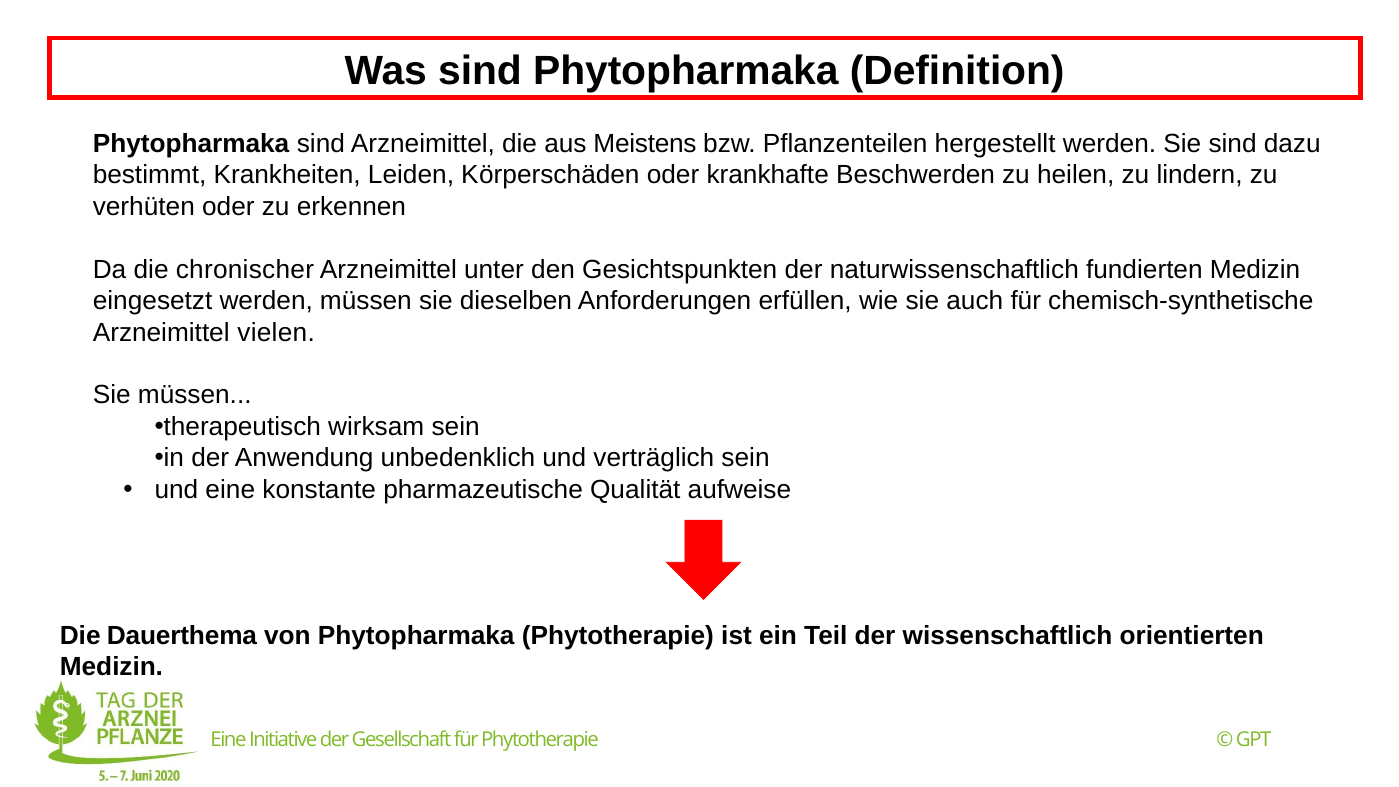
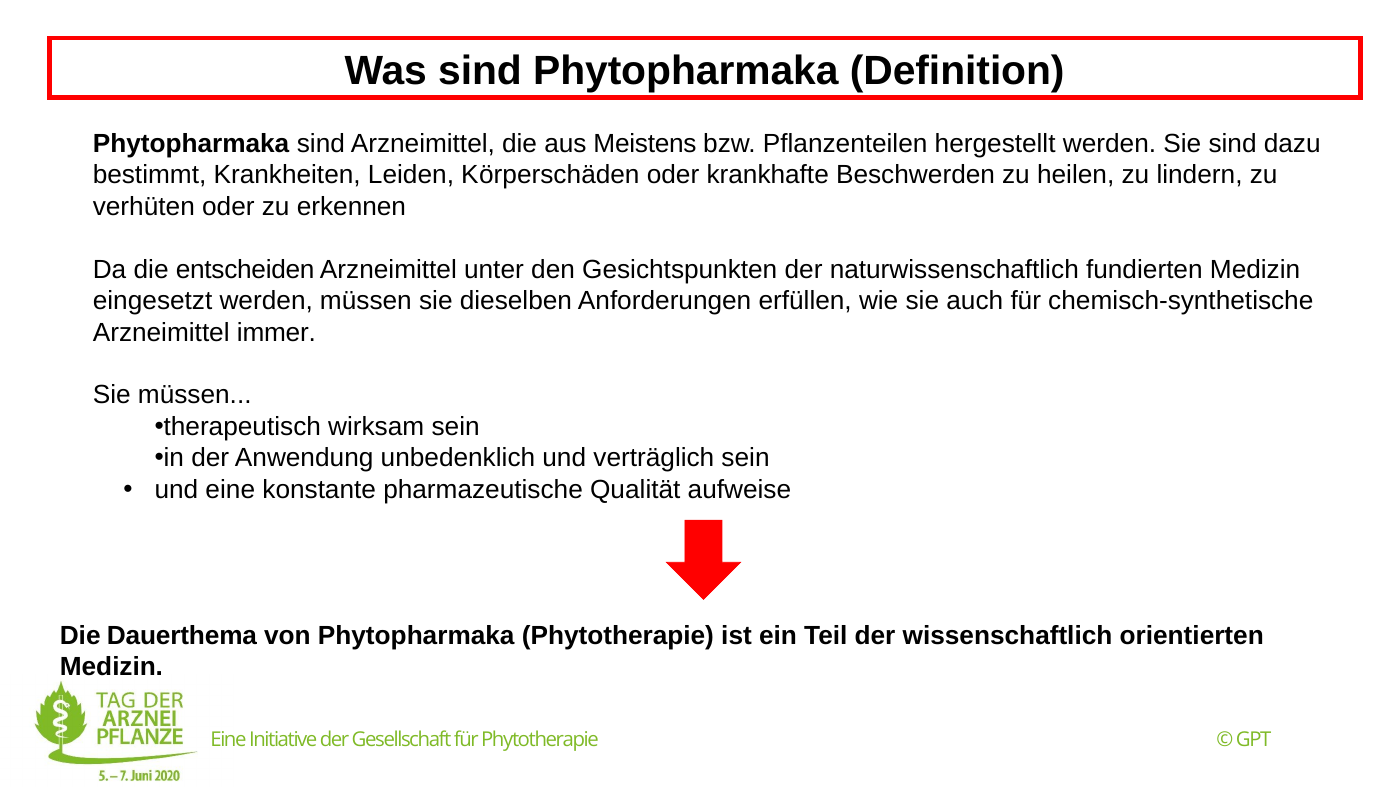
chronischer: chronischer -> entscheiden
vielen: vielen -> immer
